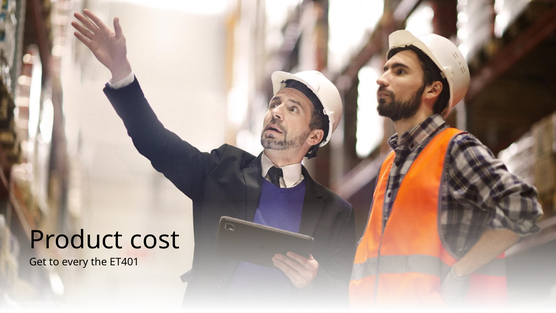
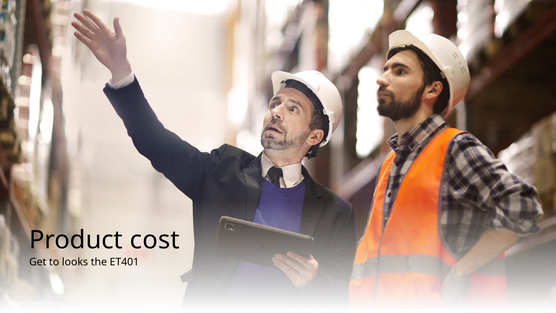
every: every -> looks
